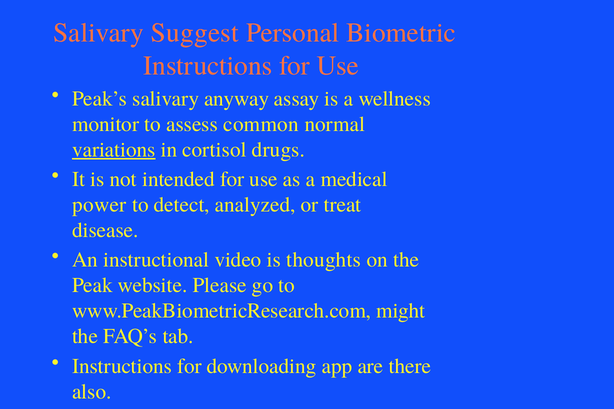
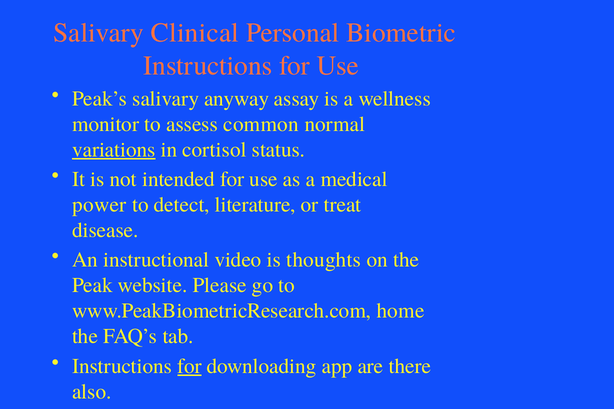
Suggest: Suggest -> Clinical
drugs: drugs -> status
analyzed: analyzed -> literature
might: might -> home
for at (189, 366) underline: none -> present
